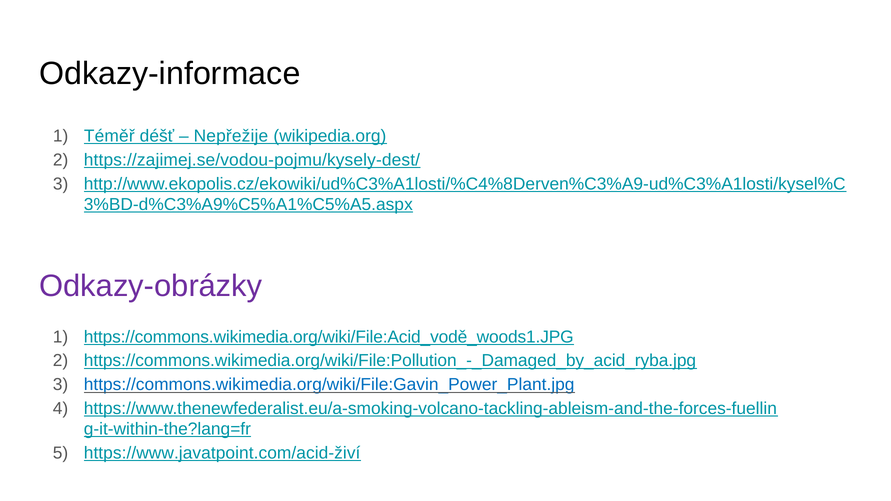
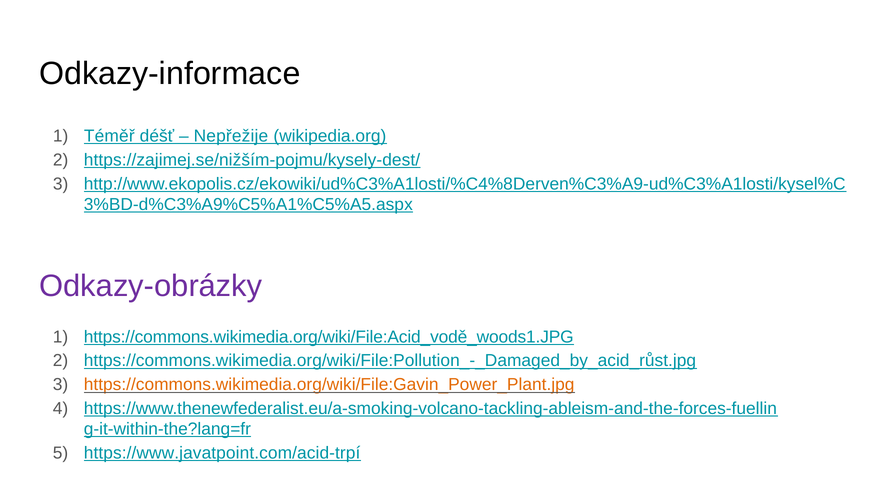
https://zajimej.se/vodou-pojmu/kysely-dest/: https://zajimej.se/vodou-pojmu/kysely-dest/ -> https://zajimej.se/nižším-pojmu/kysely-dest/
https://commons.wikimedia.org/wiki/File:Pollution_-_Damaged_by_acid_ryba.jpg: https://commons.wikimedia.org/wiki/File:Pollution_-_Damaged_by_acid_ryba.jpg -> https://commons.wikimedia.org/wiki/File:Pollution_-_Damaged_by_acid_růst.jpg
https://commons.wikimedia.org/wiki/File:Gavin_Power_Plant.jpg colour: blue -> orange
https://www.javatpoint.com/acid-živí: https://www.javatpoint.com/acid-živí -> https://www.javatpoint.com/acid-trpí
